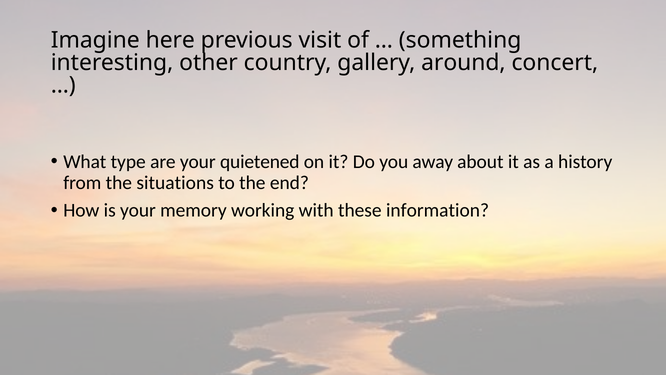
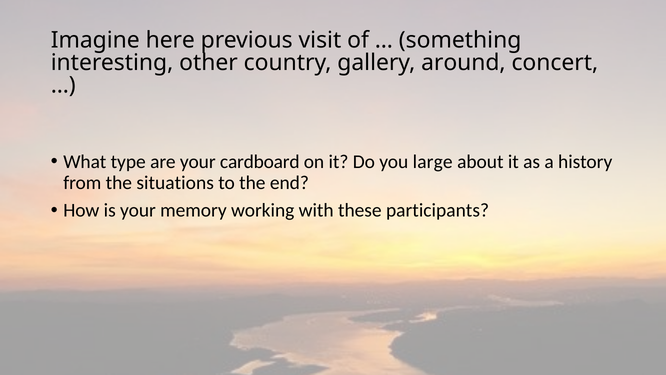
quietened: quietened -> cardboard
away: away -> large
information: information -> participants
